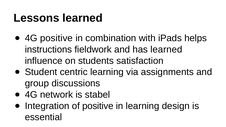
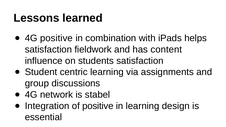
instructions at (48, 50): instructions -> satisfaction
has learned: learned -> content
